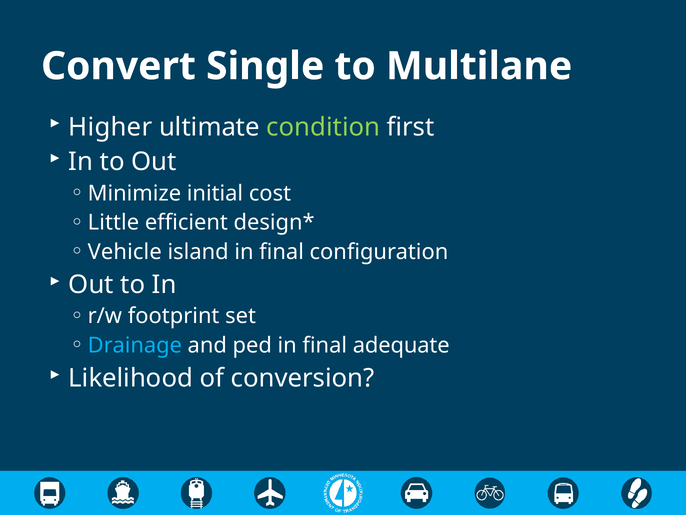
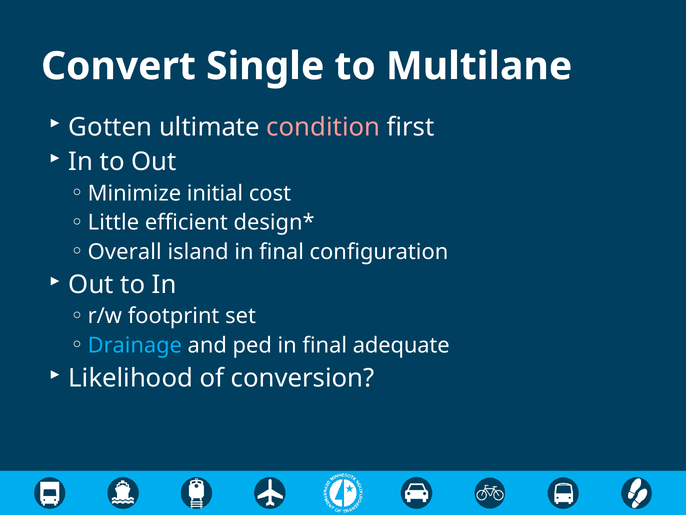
Higher: Higher -> Gotten
condition colour: light green -> pink
Vehicle: Vehicle -> Overall
